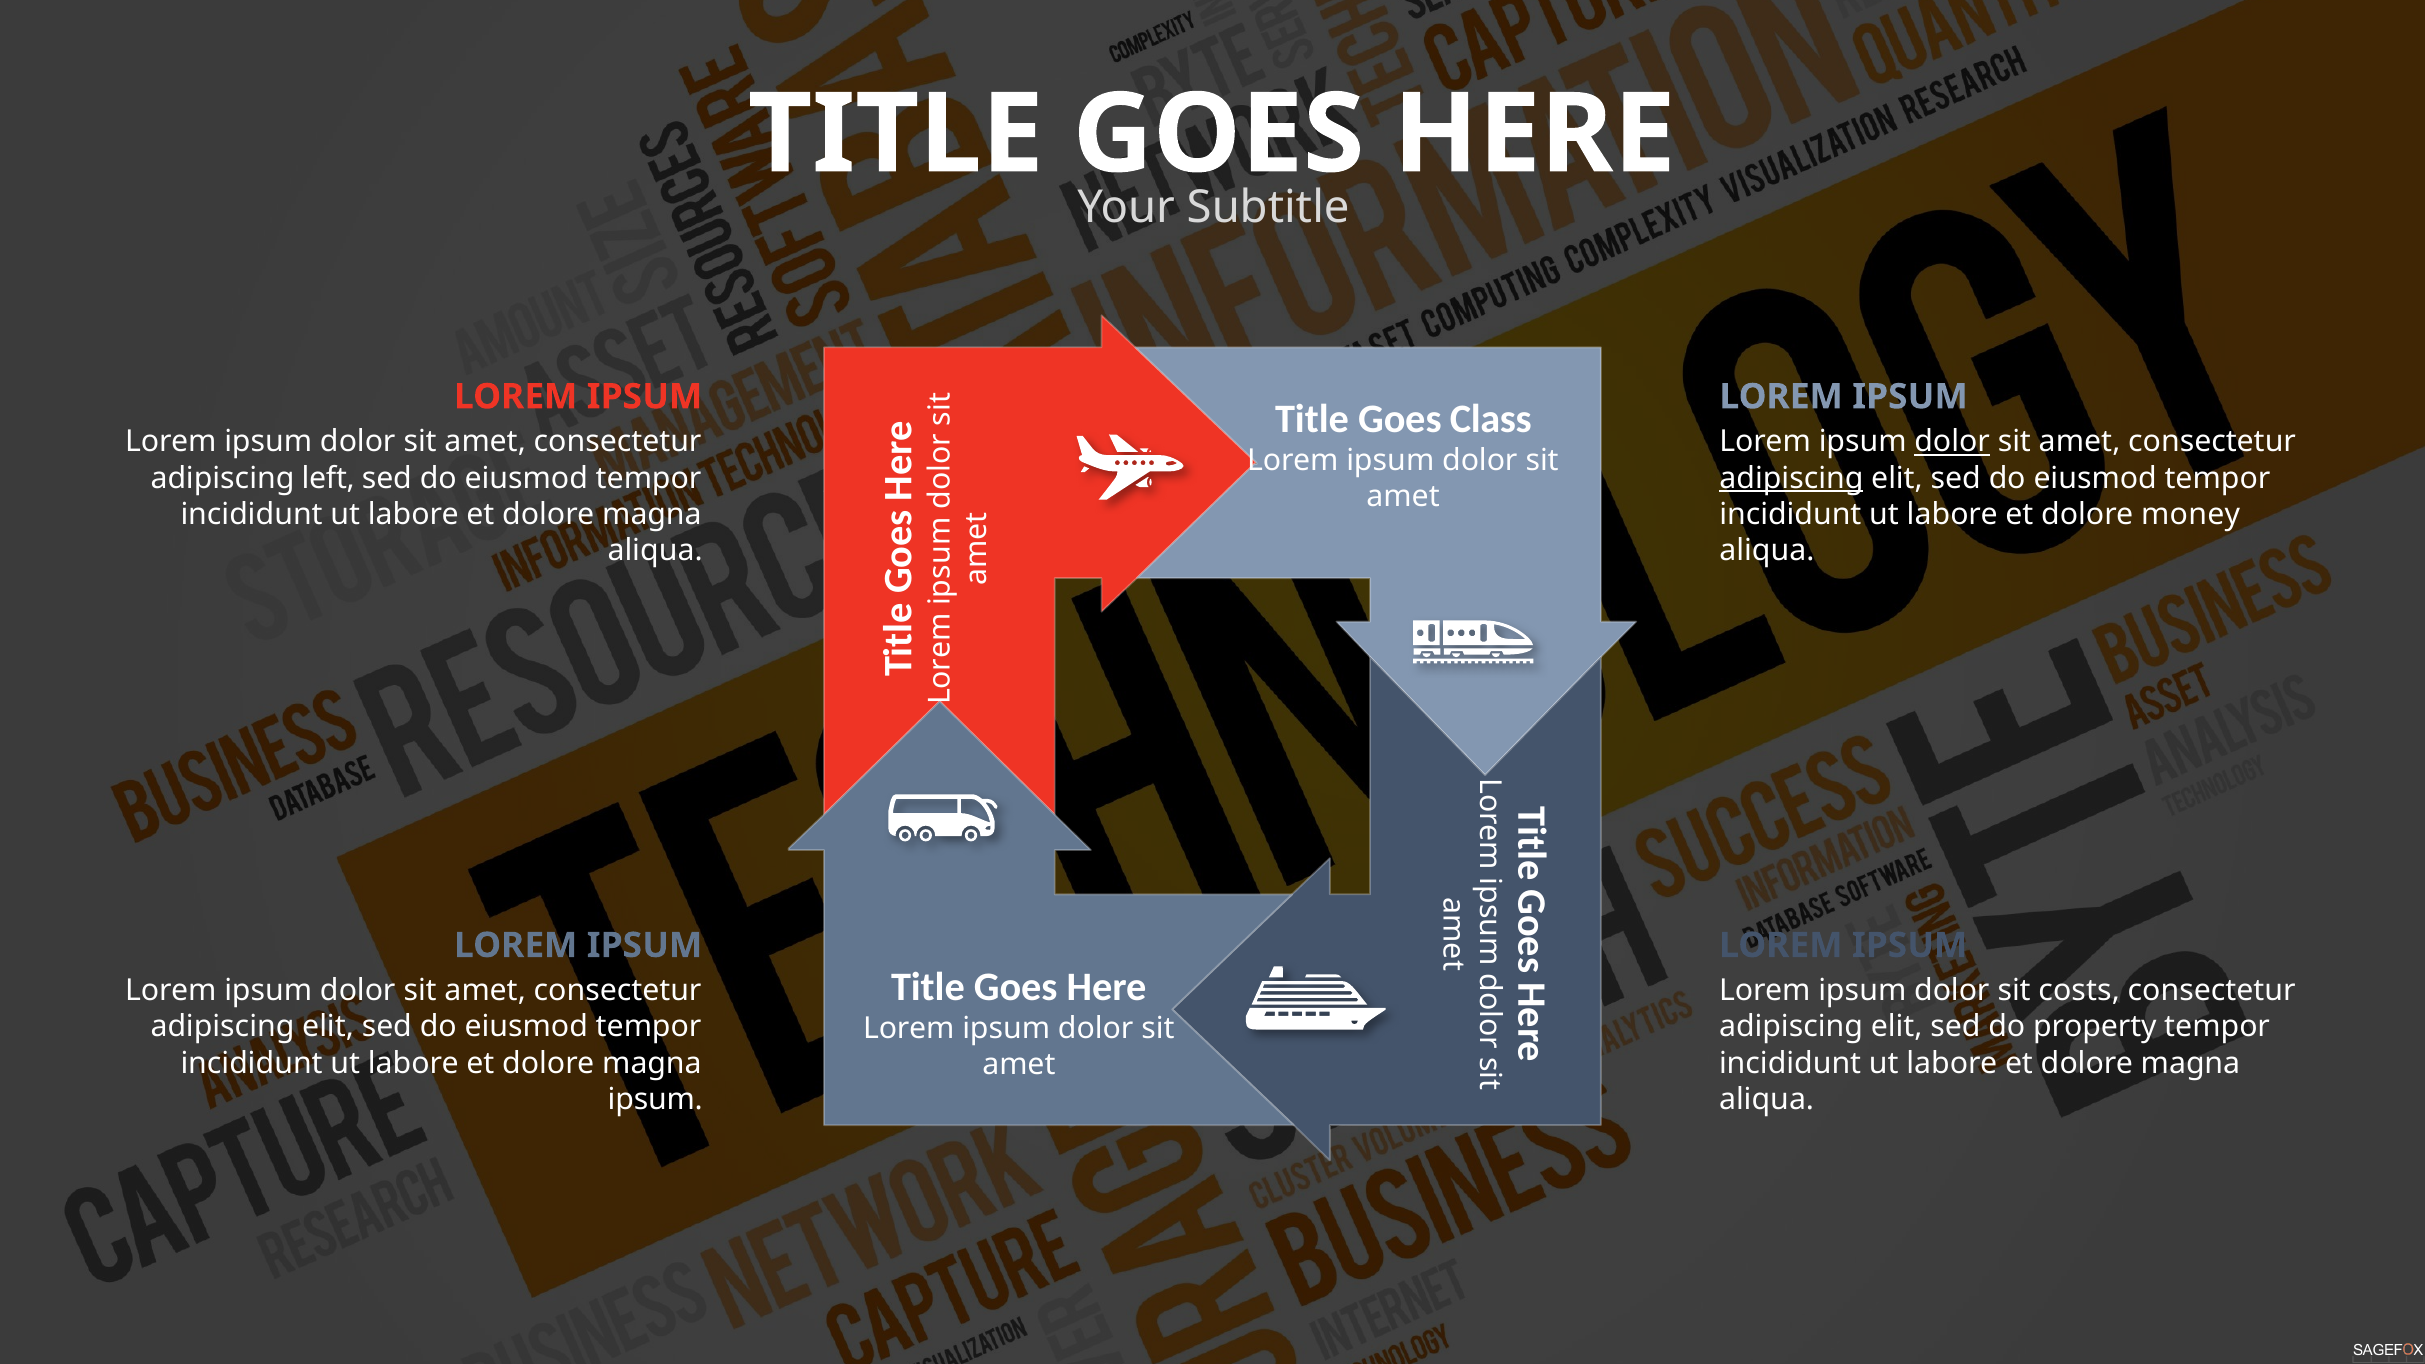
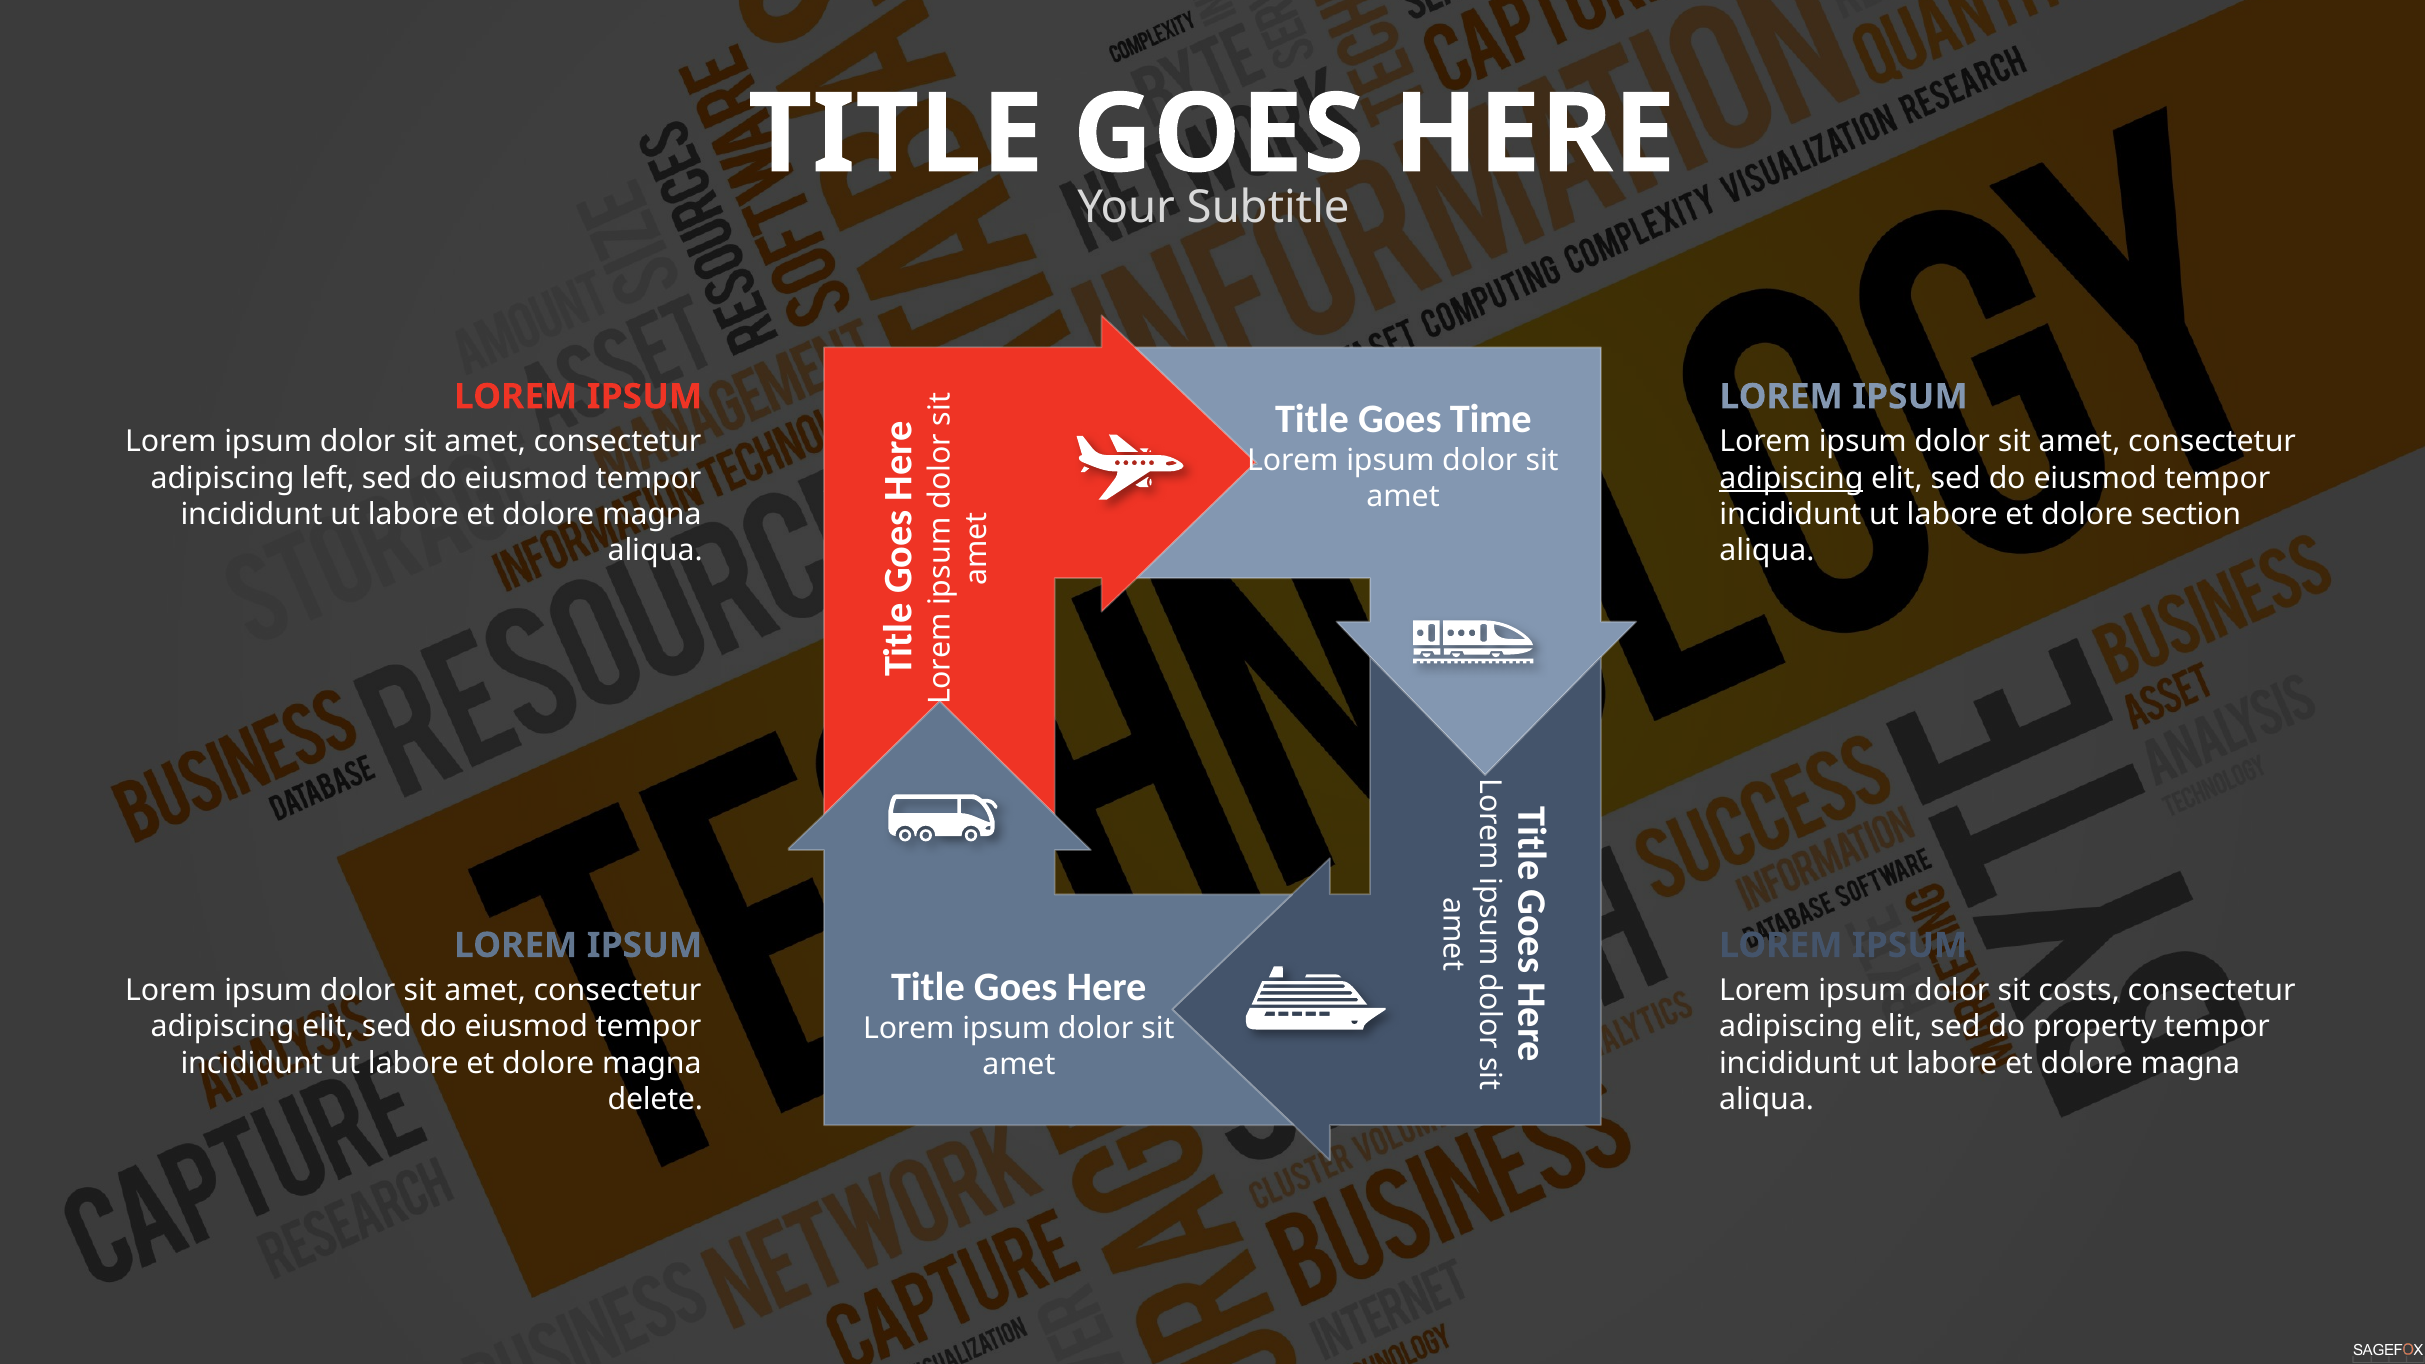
Class: Class -> Time
dolor at (1952, 442) underline: present -> none
money: money -> section
ipsum at (655, 1100): ipsum -> delete
